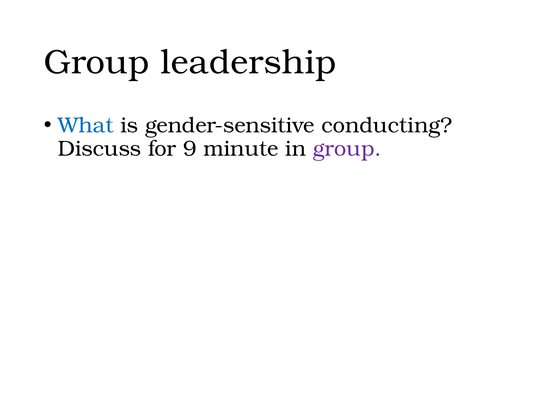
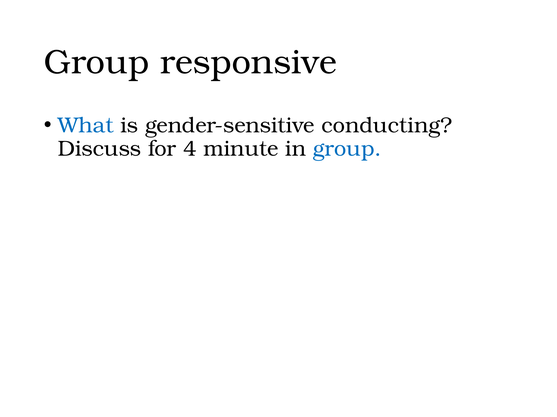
leadership: leadership -> responsive
9: 9 -> 4
group at (347, 149) colour: purple -> blue
